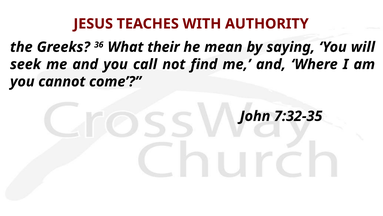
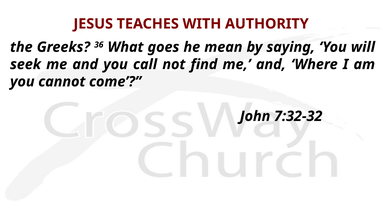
their: their -> goes
7:32-35: 7:32-35 -> 7:32-32
